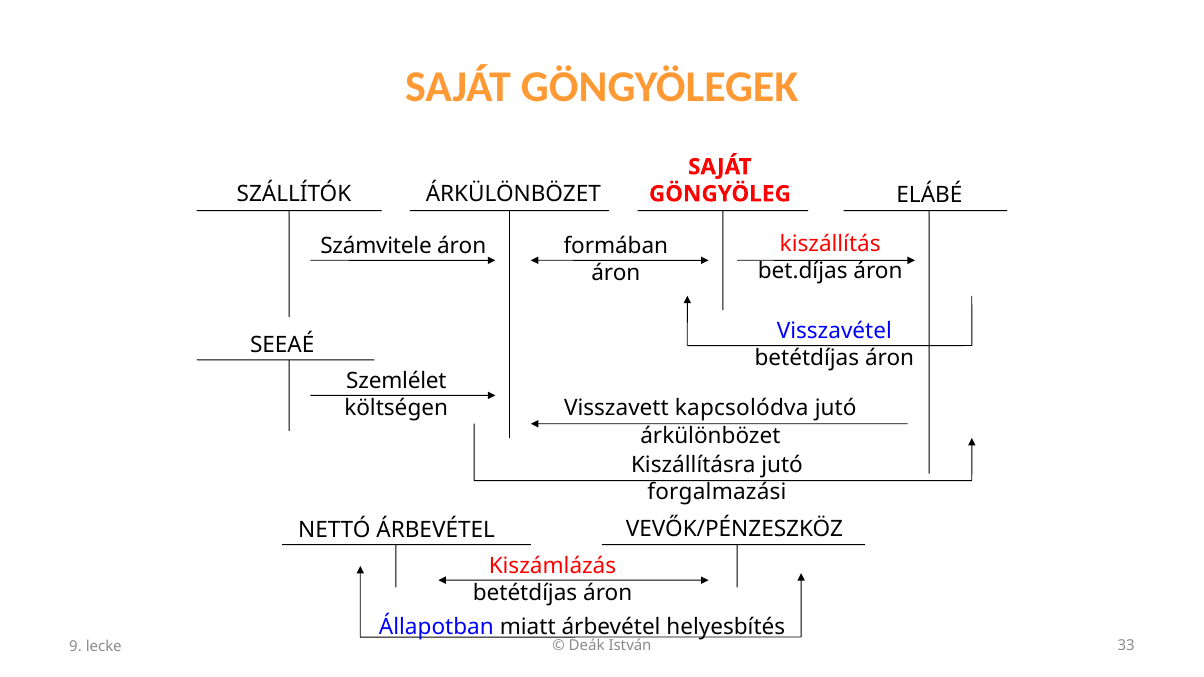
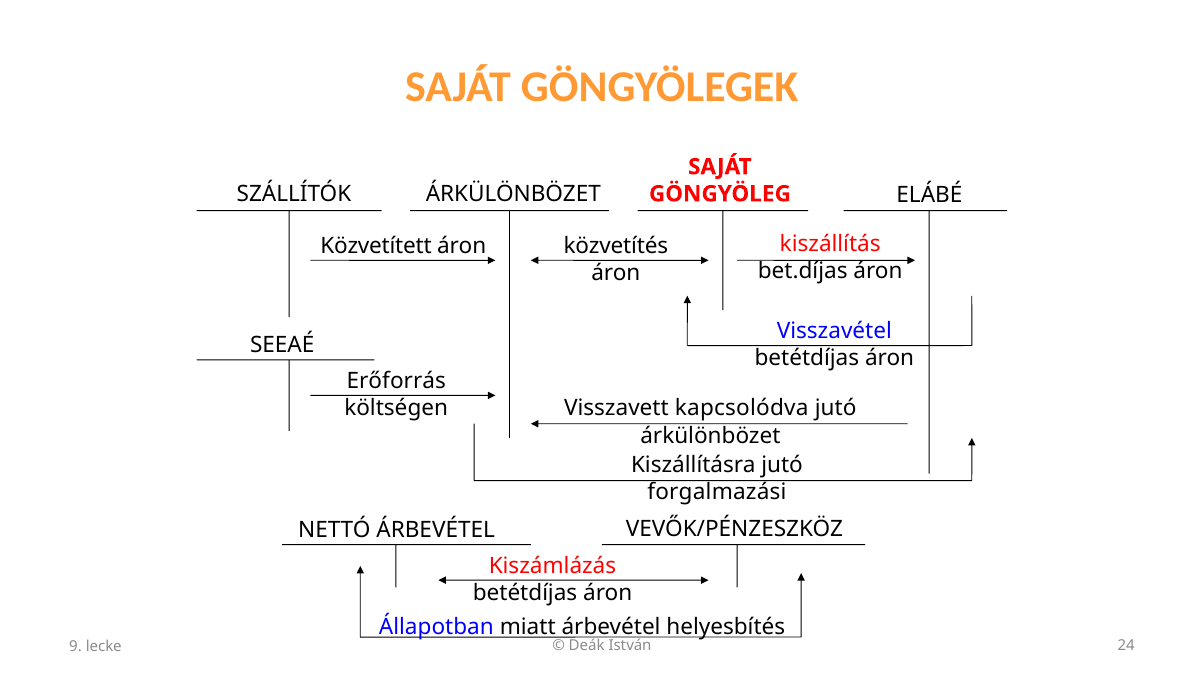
Számvitele: Számvitele -> Közvetített
formában: formában -> közvetítés
Szemlélet: Szemlélet -> Erőforrás
33: 33 -> 24
